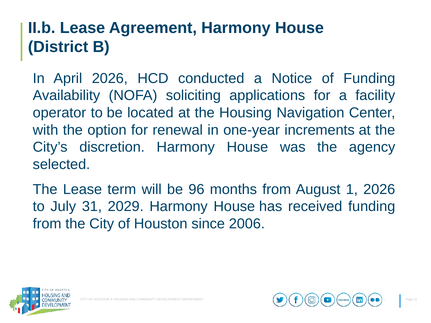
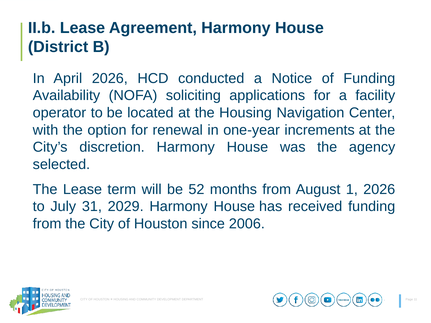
96: 96 -> 52
